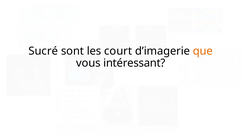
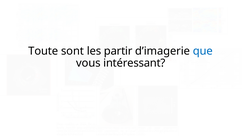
Sucré: Sucré -> Toute
court: court -> partir
que colour: orange -> blue
